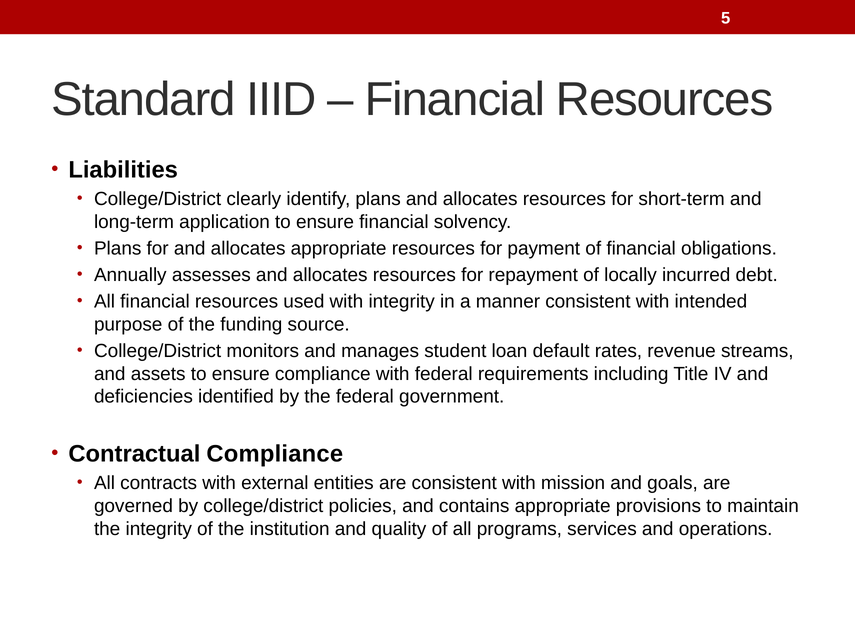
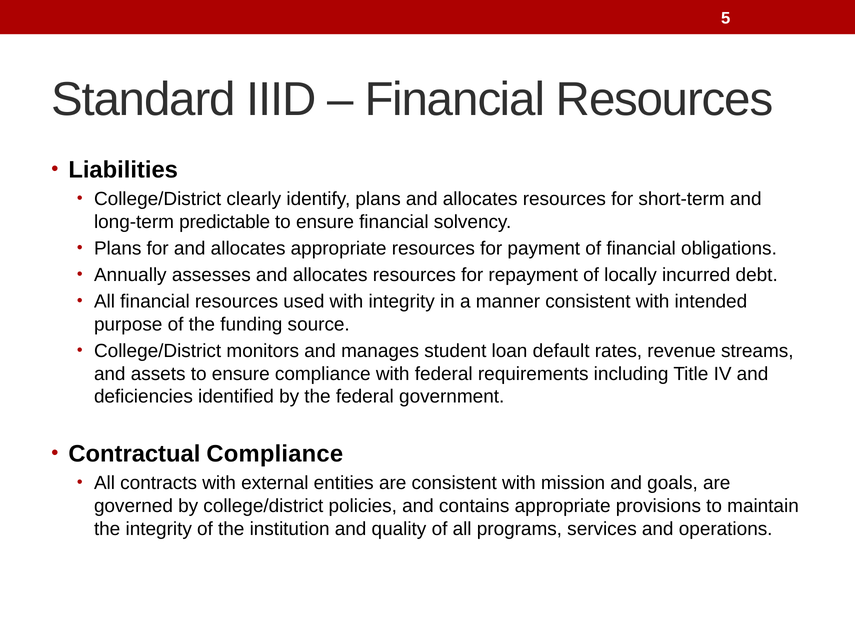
application: application -> predictable
